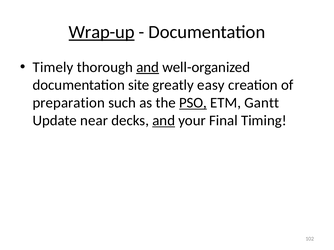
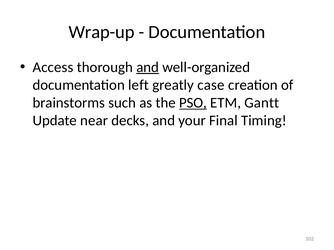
Wrap-up underline: present -> none
Timely: Timely -> Access
site: site -> left
easy: easy -> case
preparation: preparation -> brainstorms
and at (164, 121) underline: present -> none
